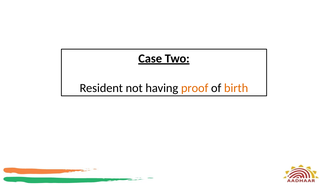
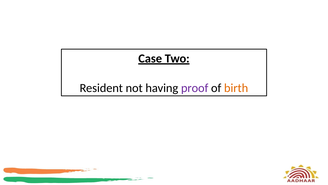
proof colour: orange -> purple
